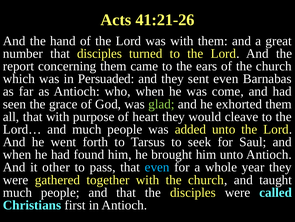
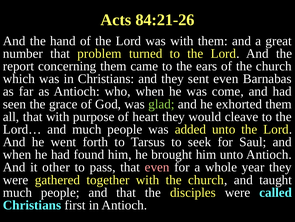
41:21-26: 41:21-26 -> 84:21-26
that disciples: disciples -> problem
in Persuaded: Persuaded -> Christians
even at (157, 167) colour: light blue -> pink
